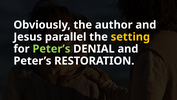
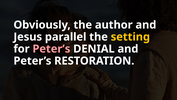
Peter’s at (51, 49) colour: light green -> pink
